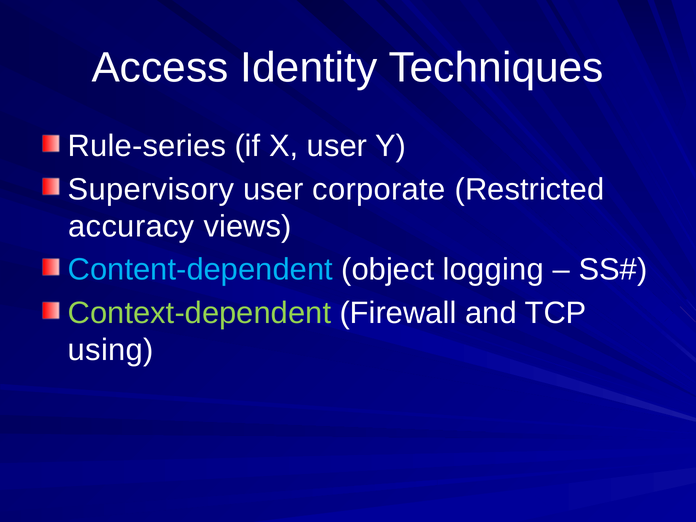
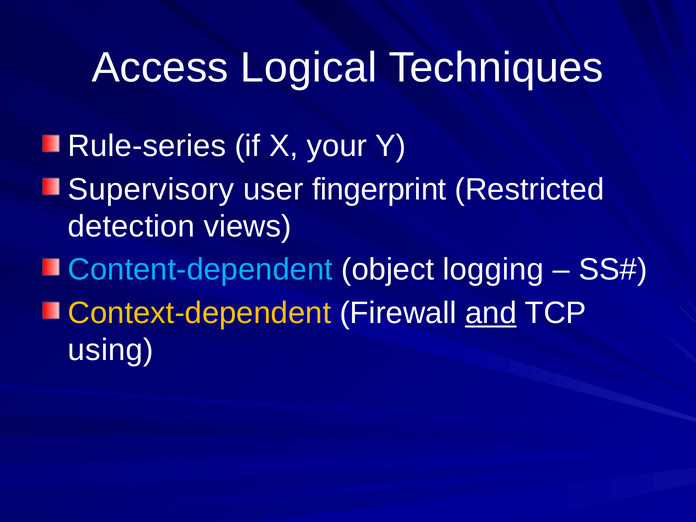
Identity: Identity -> Logical
X user: user -> your
corporate: corporate -> fingerprint
accuracy: accuracy -> detection
Context-dependent colour: light green -> yellow
and underline: none -> present
